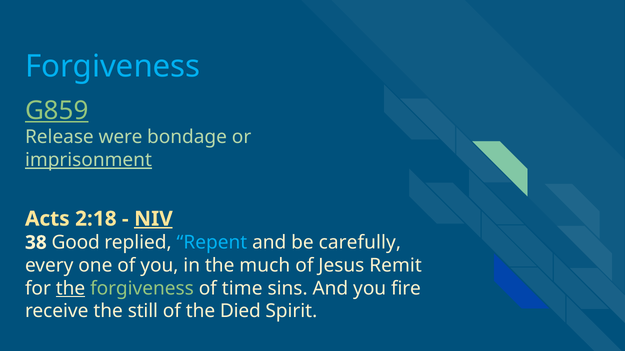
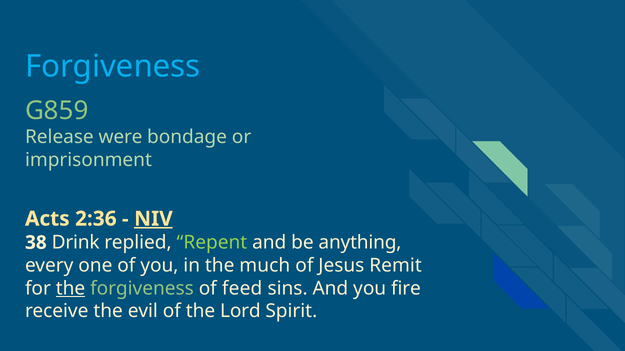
G859 underline: present -> none
imprisonment underline: present -> none
2:18: 2:18 -> 2:36
Good: Good -> Drink
Repent colour: light blue -> light green
carefully: carefully -> anything
time: time -> feed
still: still -> evil
Died: Died -> Lord
